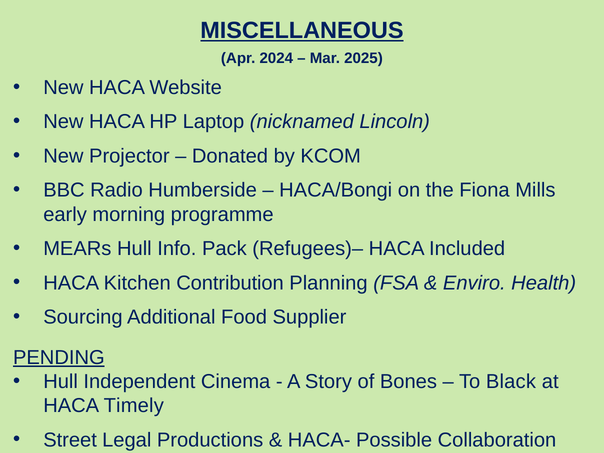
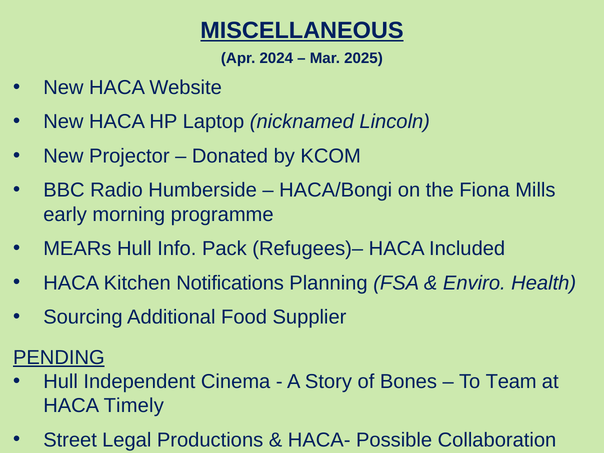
Contribution: Contribution -> Notifications
Black: Black -> Team
